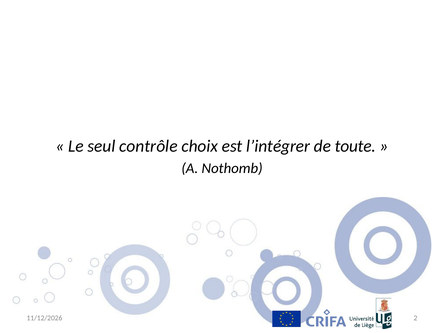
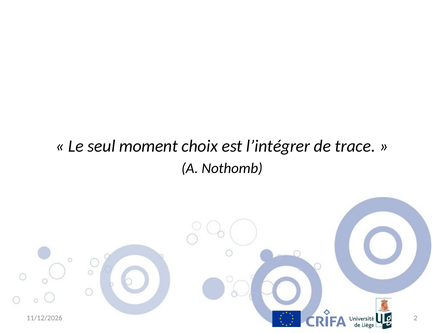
contrôle: contrôle -> moment
toute: toute -> trace
